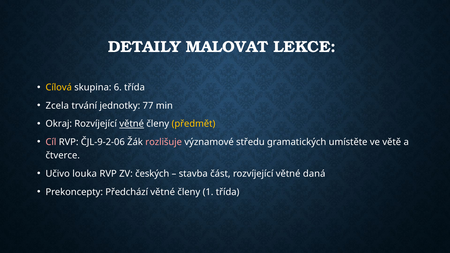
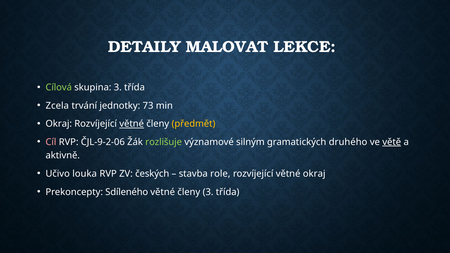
Cílová colour: yellow -> light green
skupina 6: 6 -> 3
77: 77 -> 73
rozlišuje colour: pink -> light green
středu: středu -> silným
umístěte: umístěte -> druhého
větě underline: none -> present
čtverce: čtverce -> aktivně
část: část -> role
větné daná: daná -> okraj
Předchází: Předchází -> Sdíleného
členy 1: 1 -> 3
